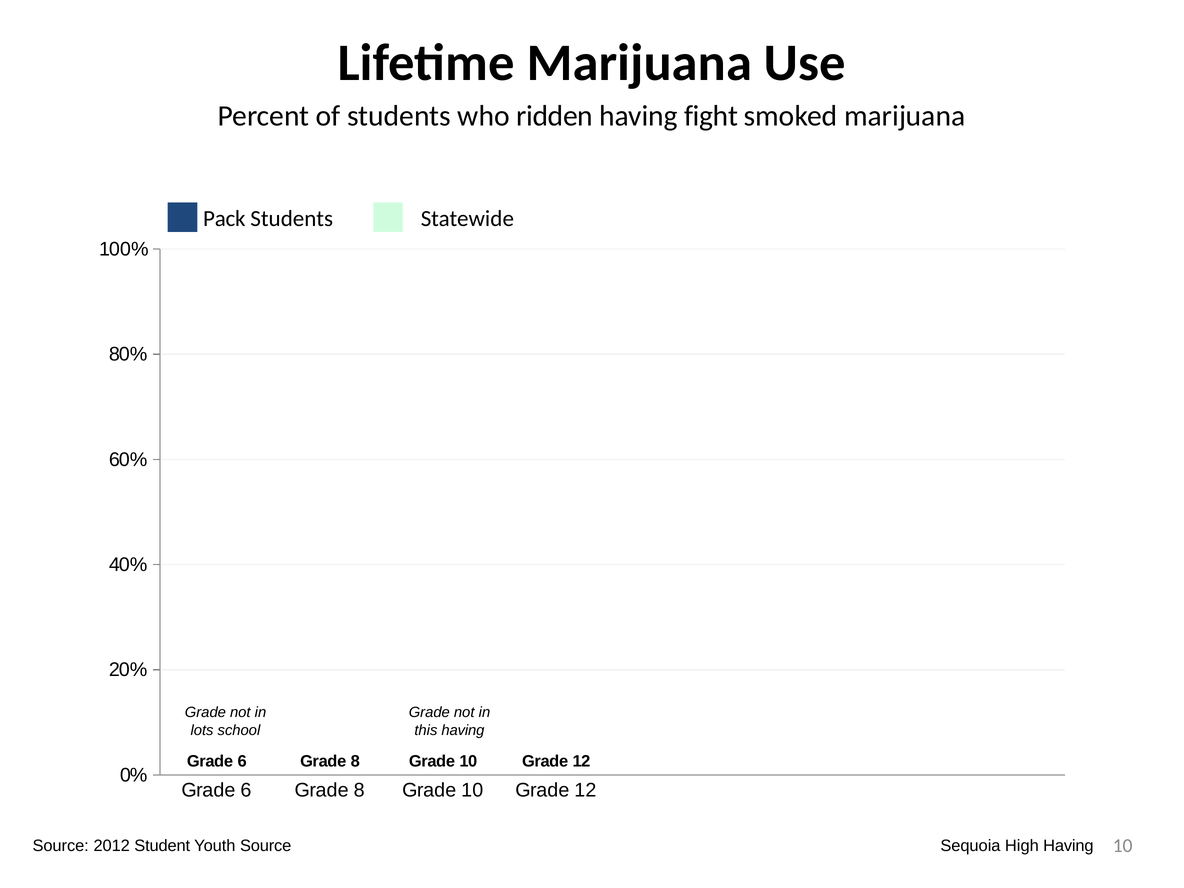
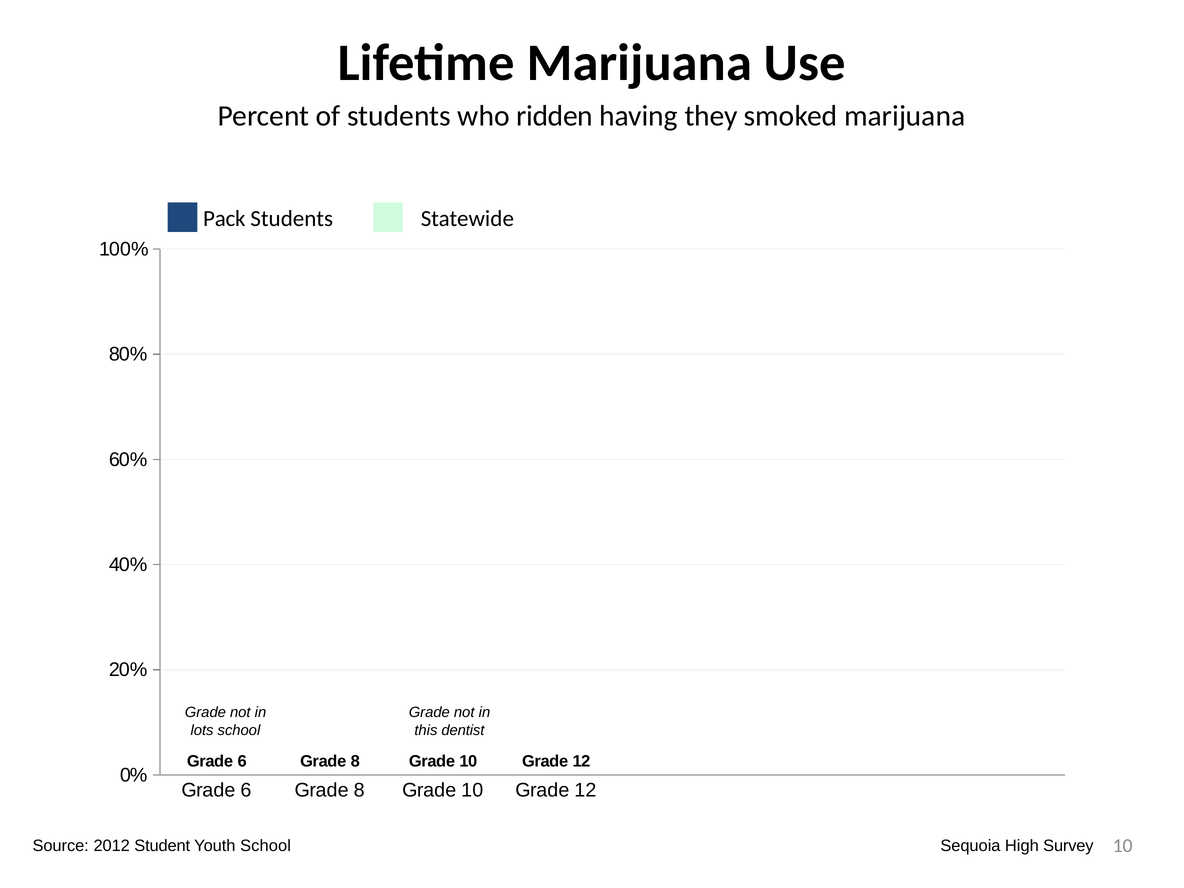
fight: fight -> they
this having: having -> dentist
Youth Source: Source -> School
High Having: Having -> Survey
